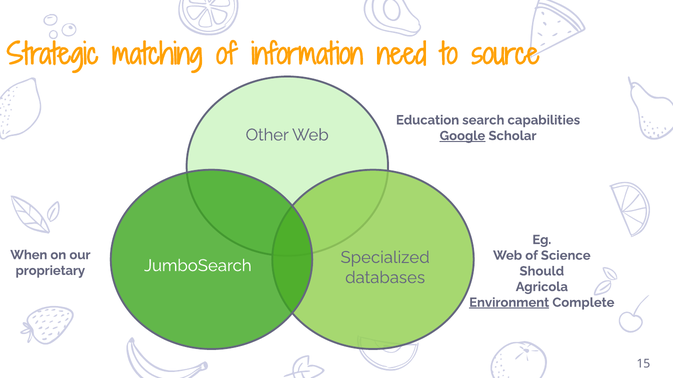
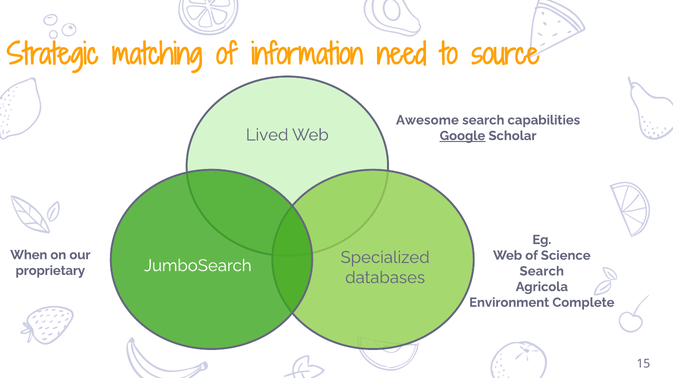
Education: Education -> Awesome
Other: Other -> Lived
Should at (542, 272): Should -> Search
Environment underline: present -> none
